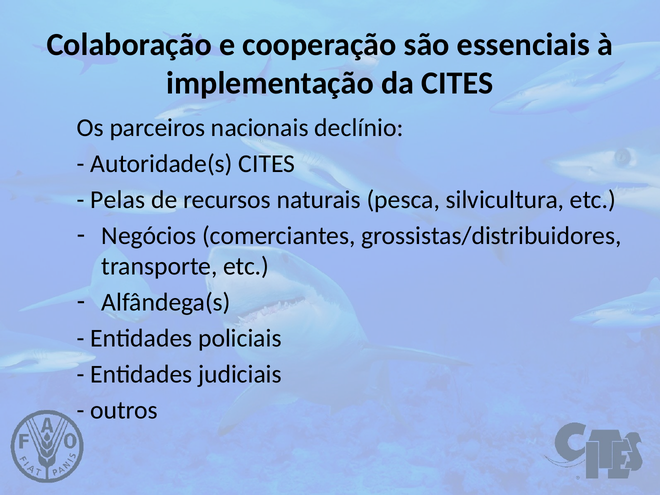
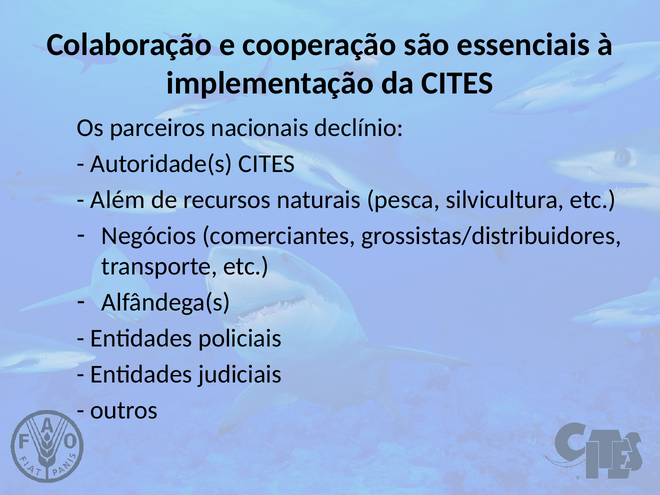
Pelas: Pelas -> Além
